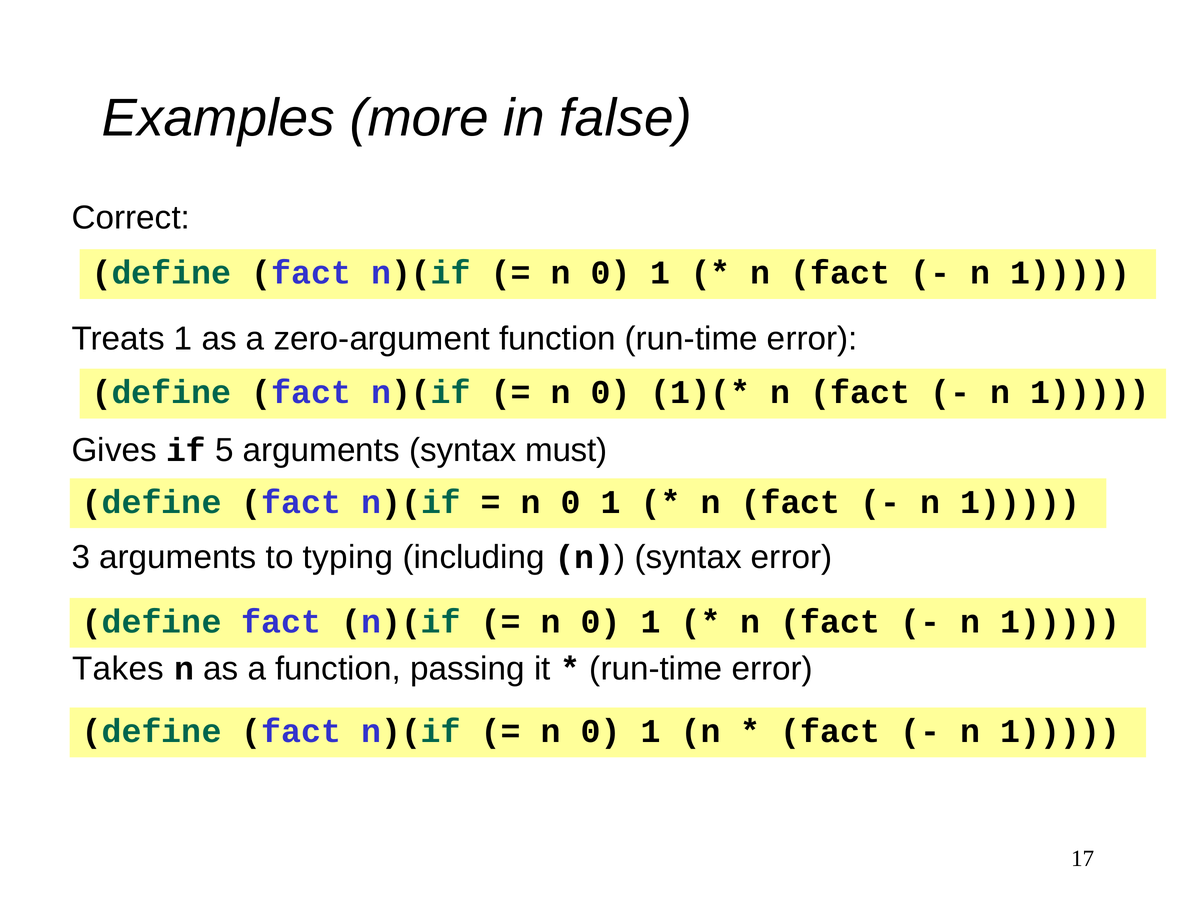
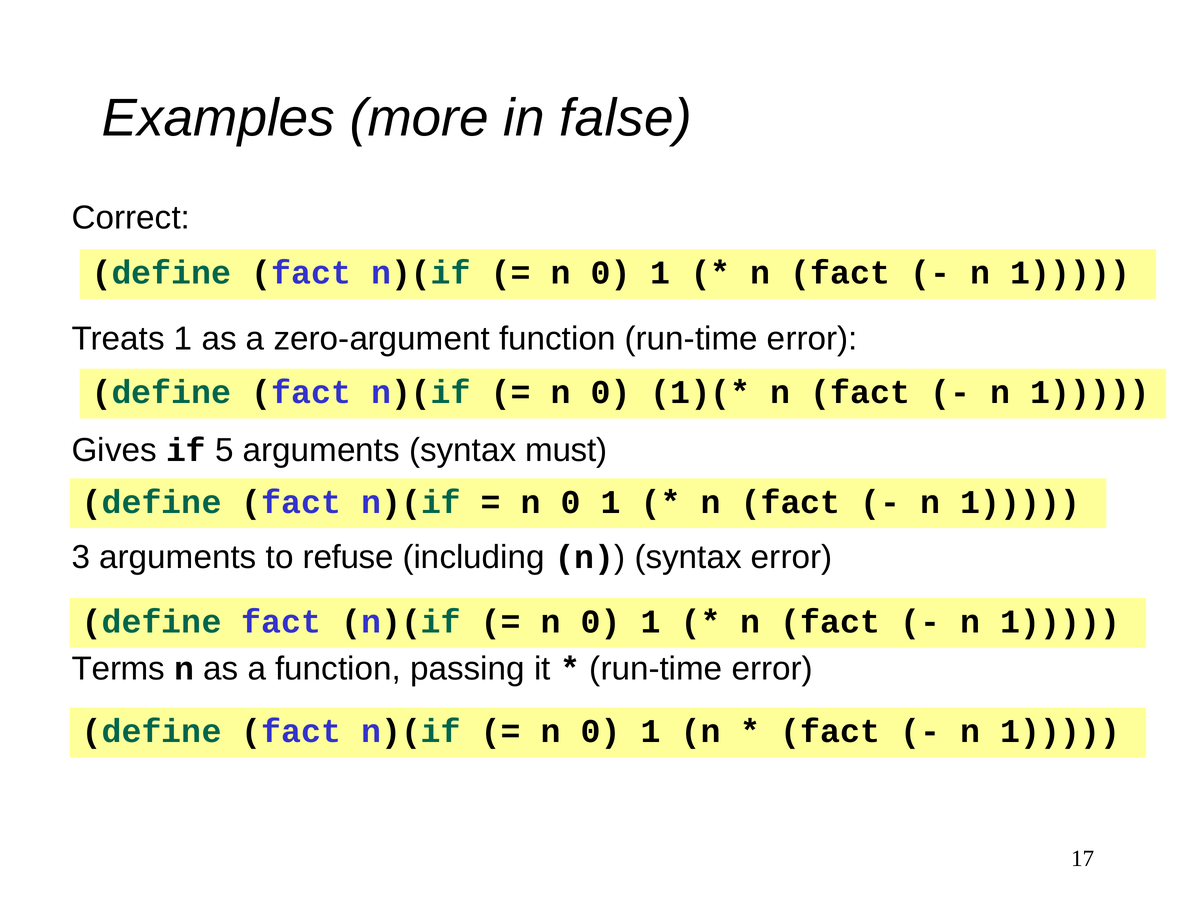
typing: typing -> refuse
Takes: Takes -> Terms
